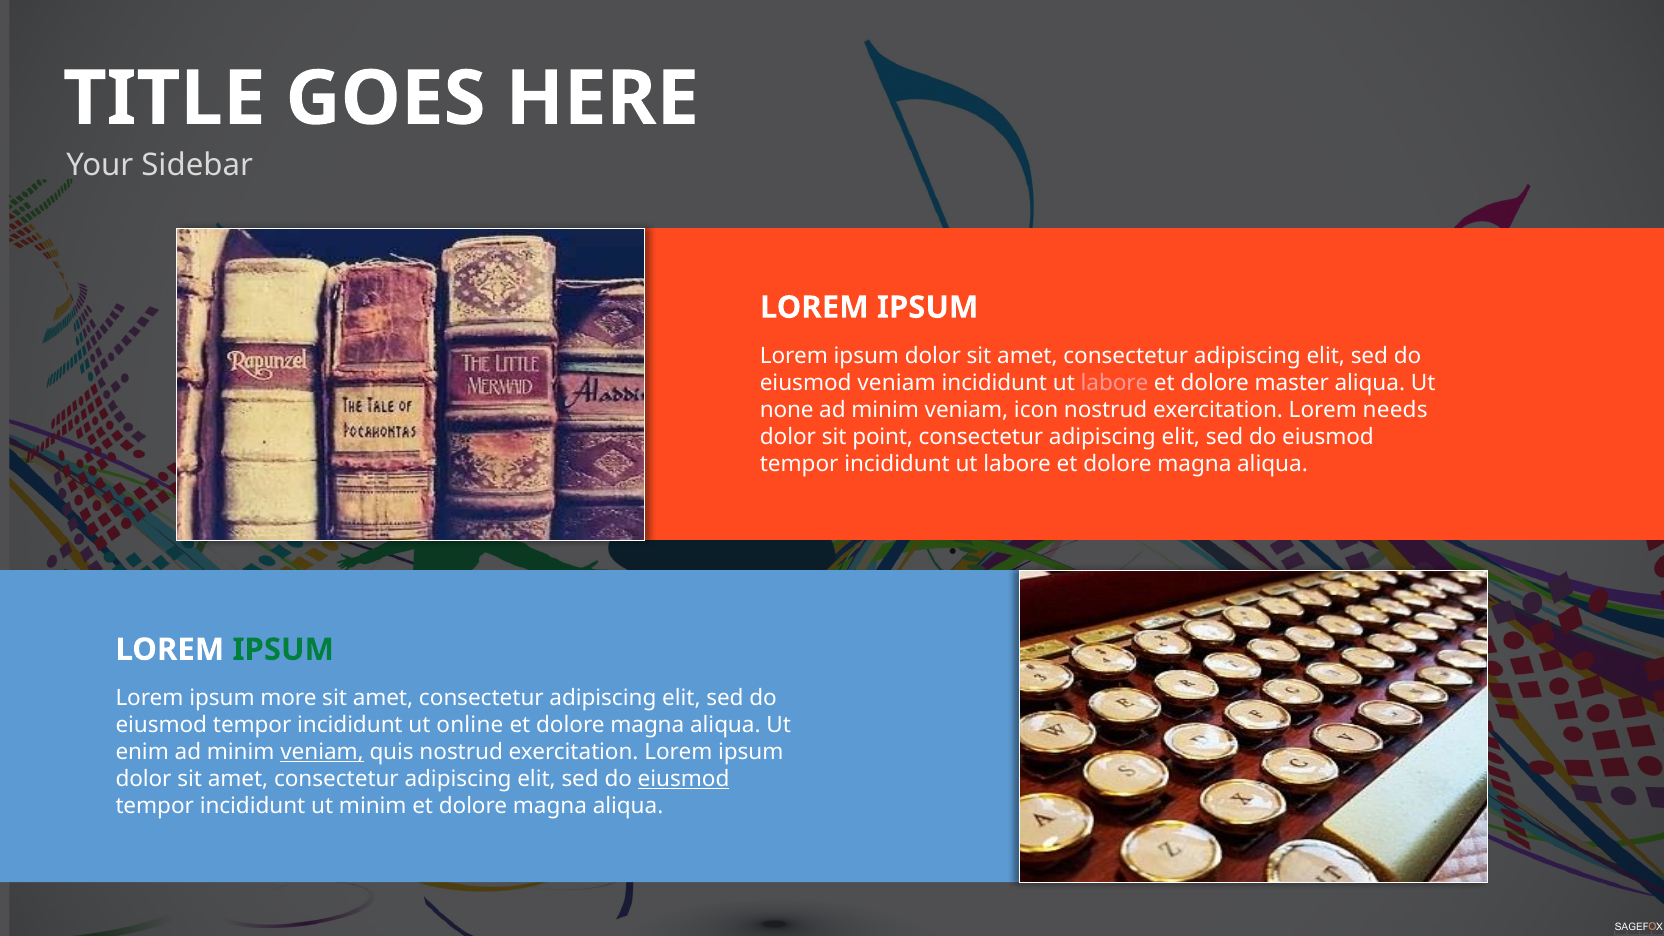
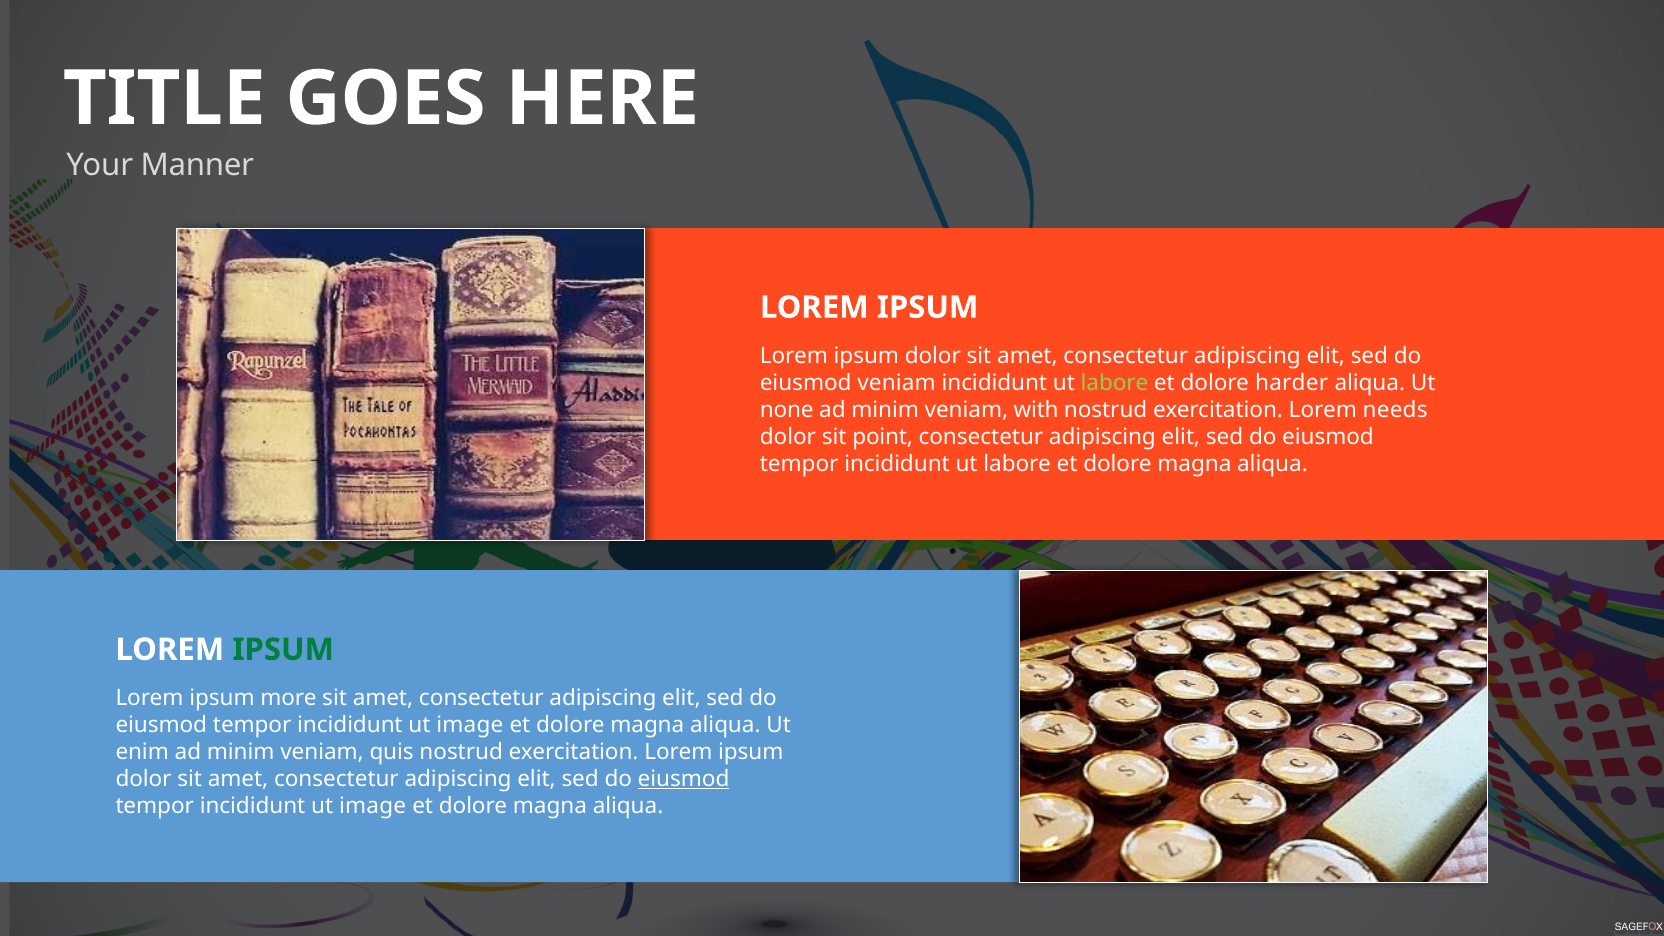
Sidebar: Sidebar -> Manner
labore at (1114, 383) colour: pink -> light green
master: master -> harder
icon: icon -> with
online at (470, 725): online -> image
veniam at (322, 752) underline: present -> none
minim at (373, 806): minim -> image
